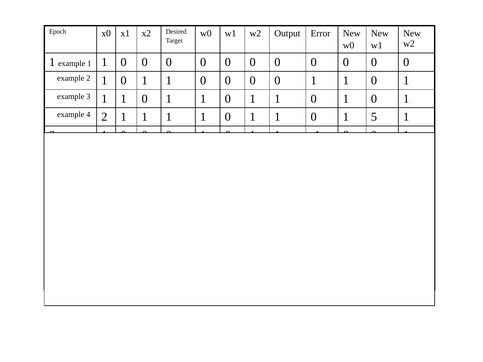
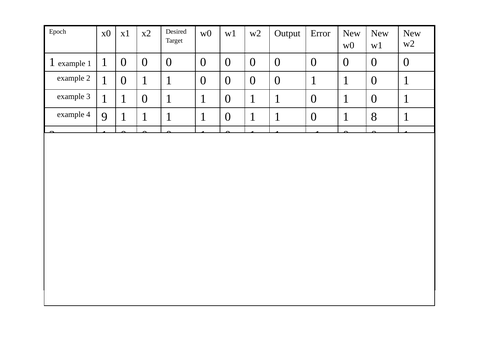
4 2: 2 -> 9
5: 5 -> 8
